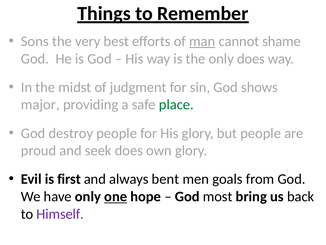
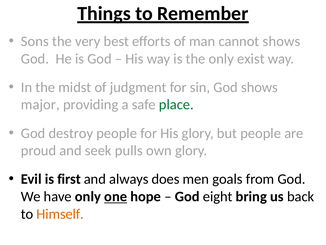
man underline: present -> none
cannot shame: shame -> shows
only does: does -> exist
seek does: does -> pulls
bent: bent -> does
most: most -> eight
Himself colour: purple -> orange
